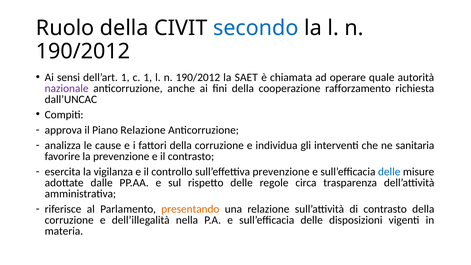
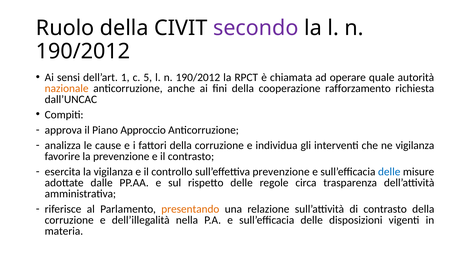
secondo colour: blue -> purple
c 1: 1 -> 5
SAET: SAET -> RPCT
nazionale colour: purple -> orange
Piano Relazione: Relazione -> Approccio
ne sanitaria: sanitaria -> vigilanza
